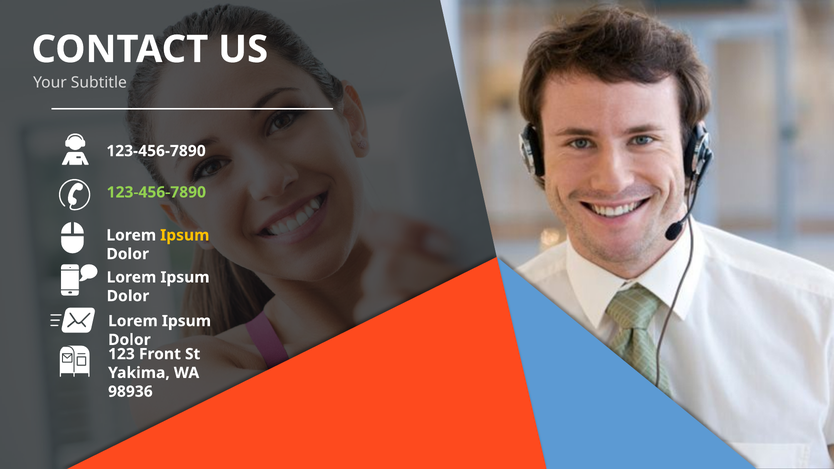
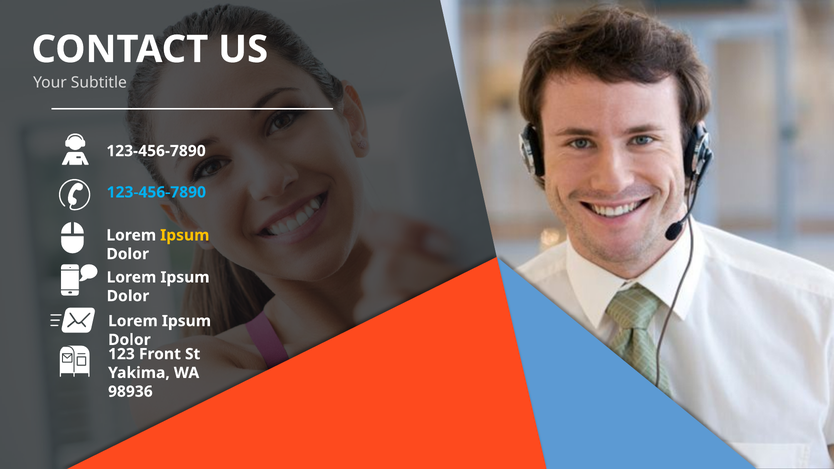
123-456-7890 at (156, 192) colour: light green -> light blue
